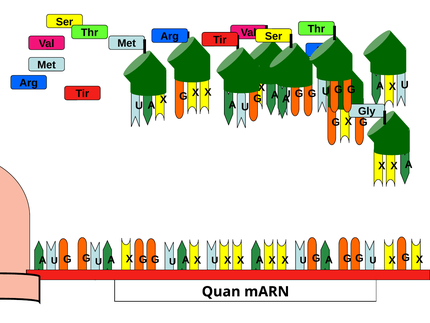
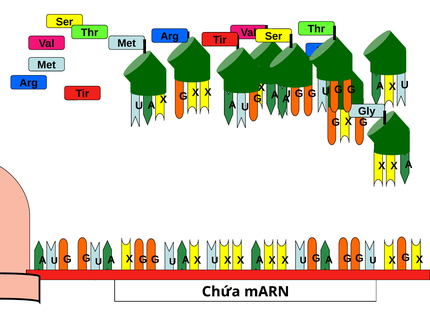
Quan: Quan -> Chứa
